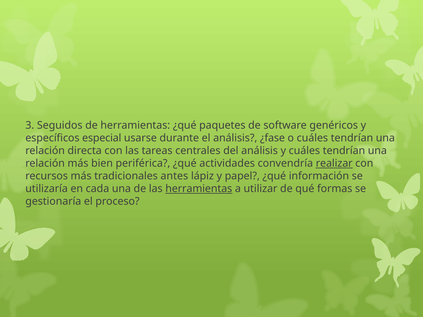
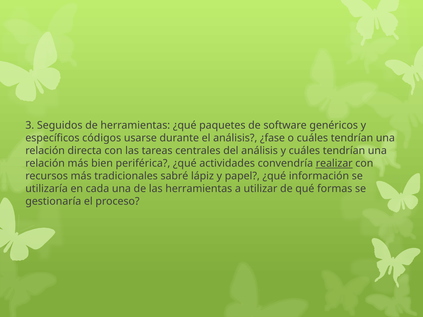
especial: especial -> códigos
antes: antes -> sabré
herramientas at (199, 189) underline: present -> none
